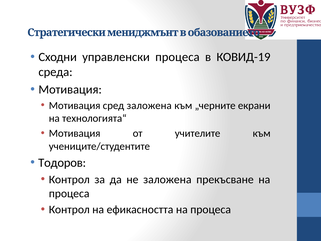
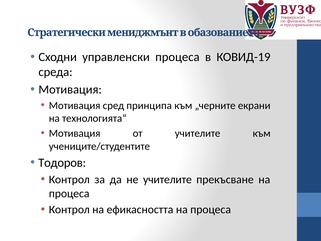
сред заложена: заложена -> принципа
не заложена: заложена -> учителите
